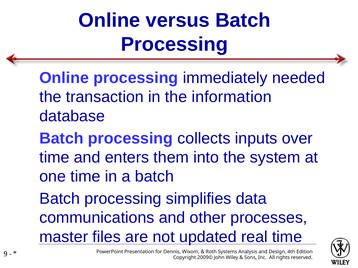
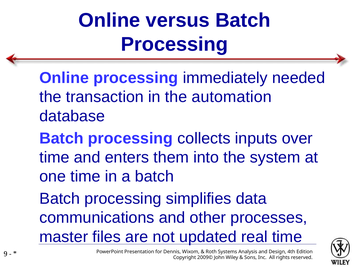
information: information -> automation
